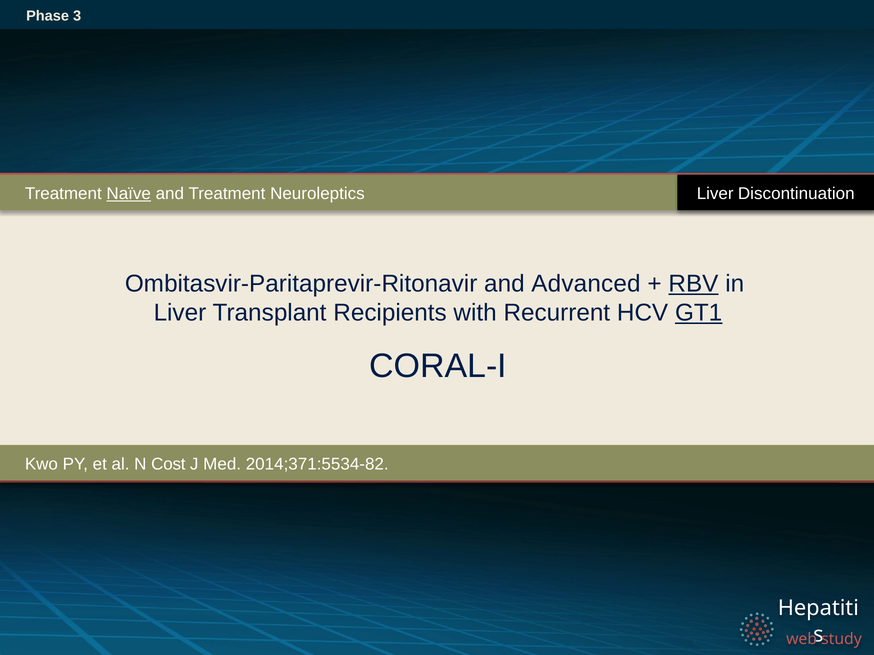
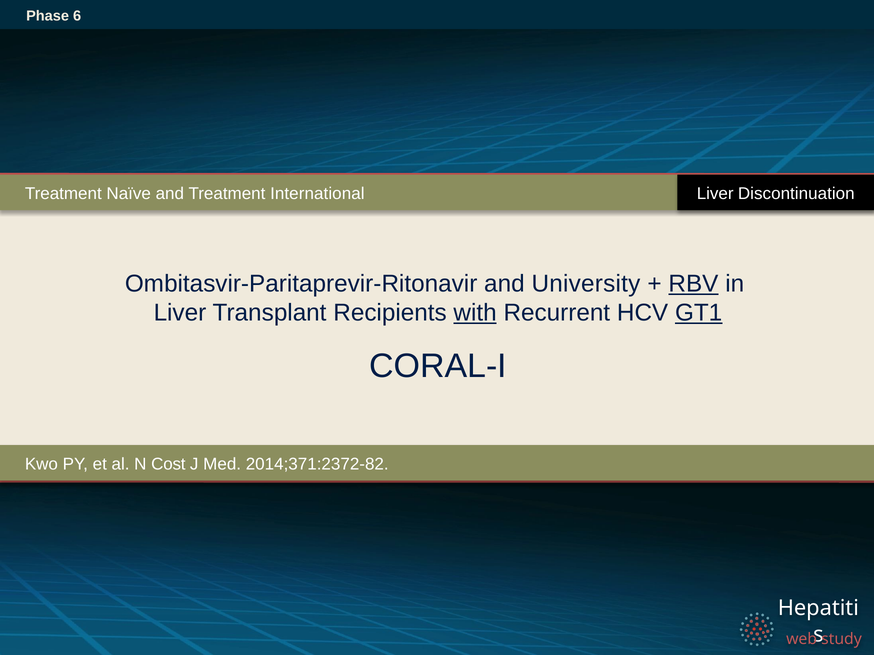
3: 3 -> 6
Naïve underline: present -> none
Neuroleptics: Neuroleptics -> International
Advanced: Advanced -> University
with underline: none -> present
2014;371:5534-82: 2014;371:5534-82 -> 2014;371:2372-82
